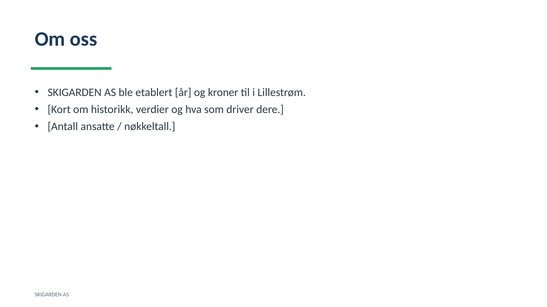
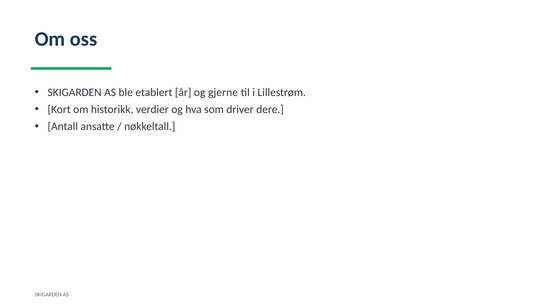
kroner: kroner -> gjerne
